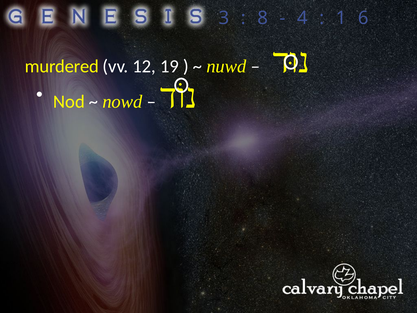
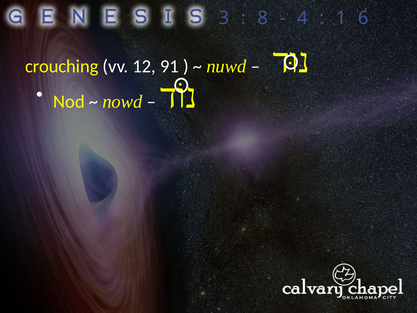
murdered: murdered -> crouching
19: 19 -> 91
